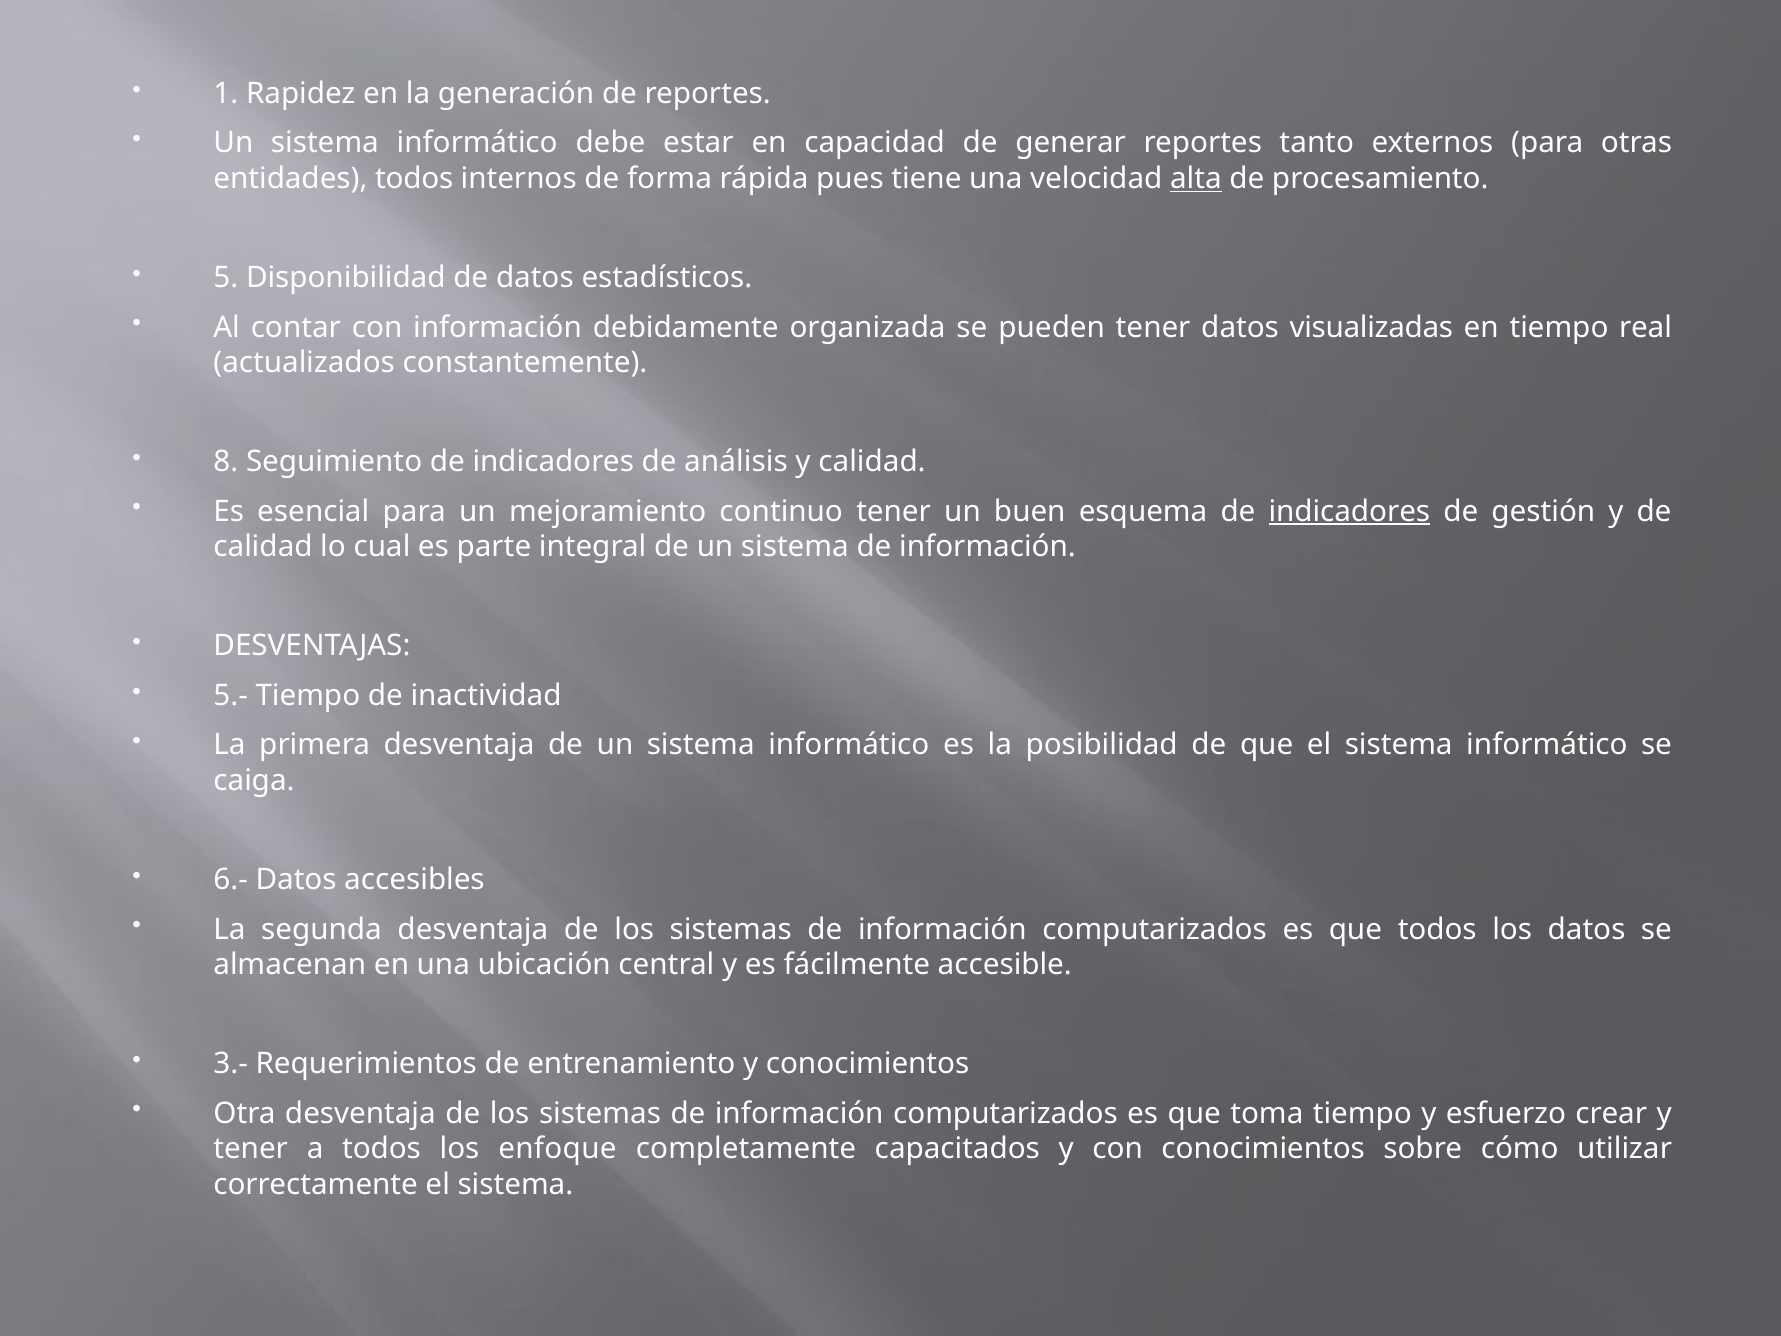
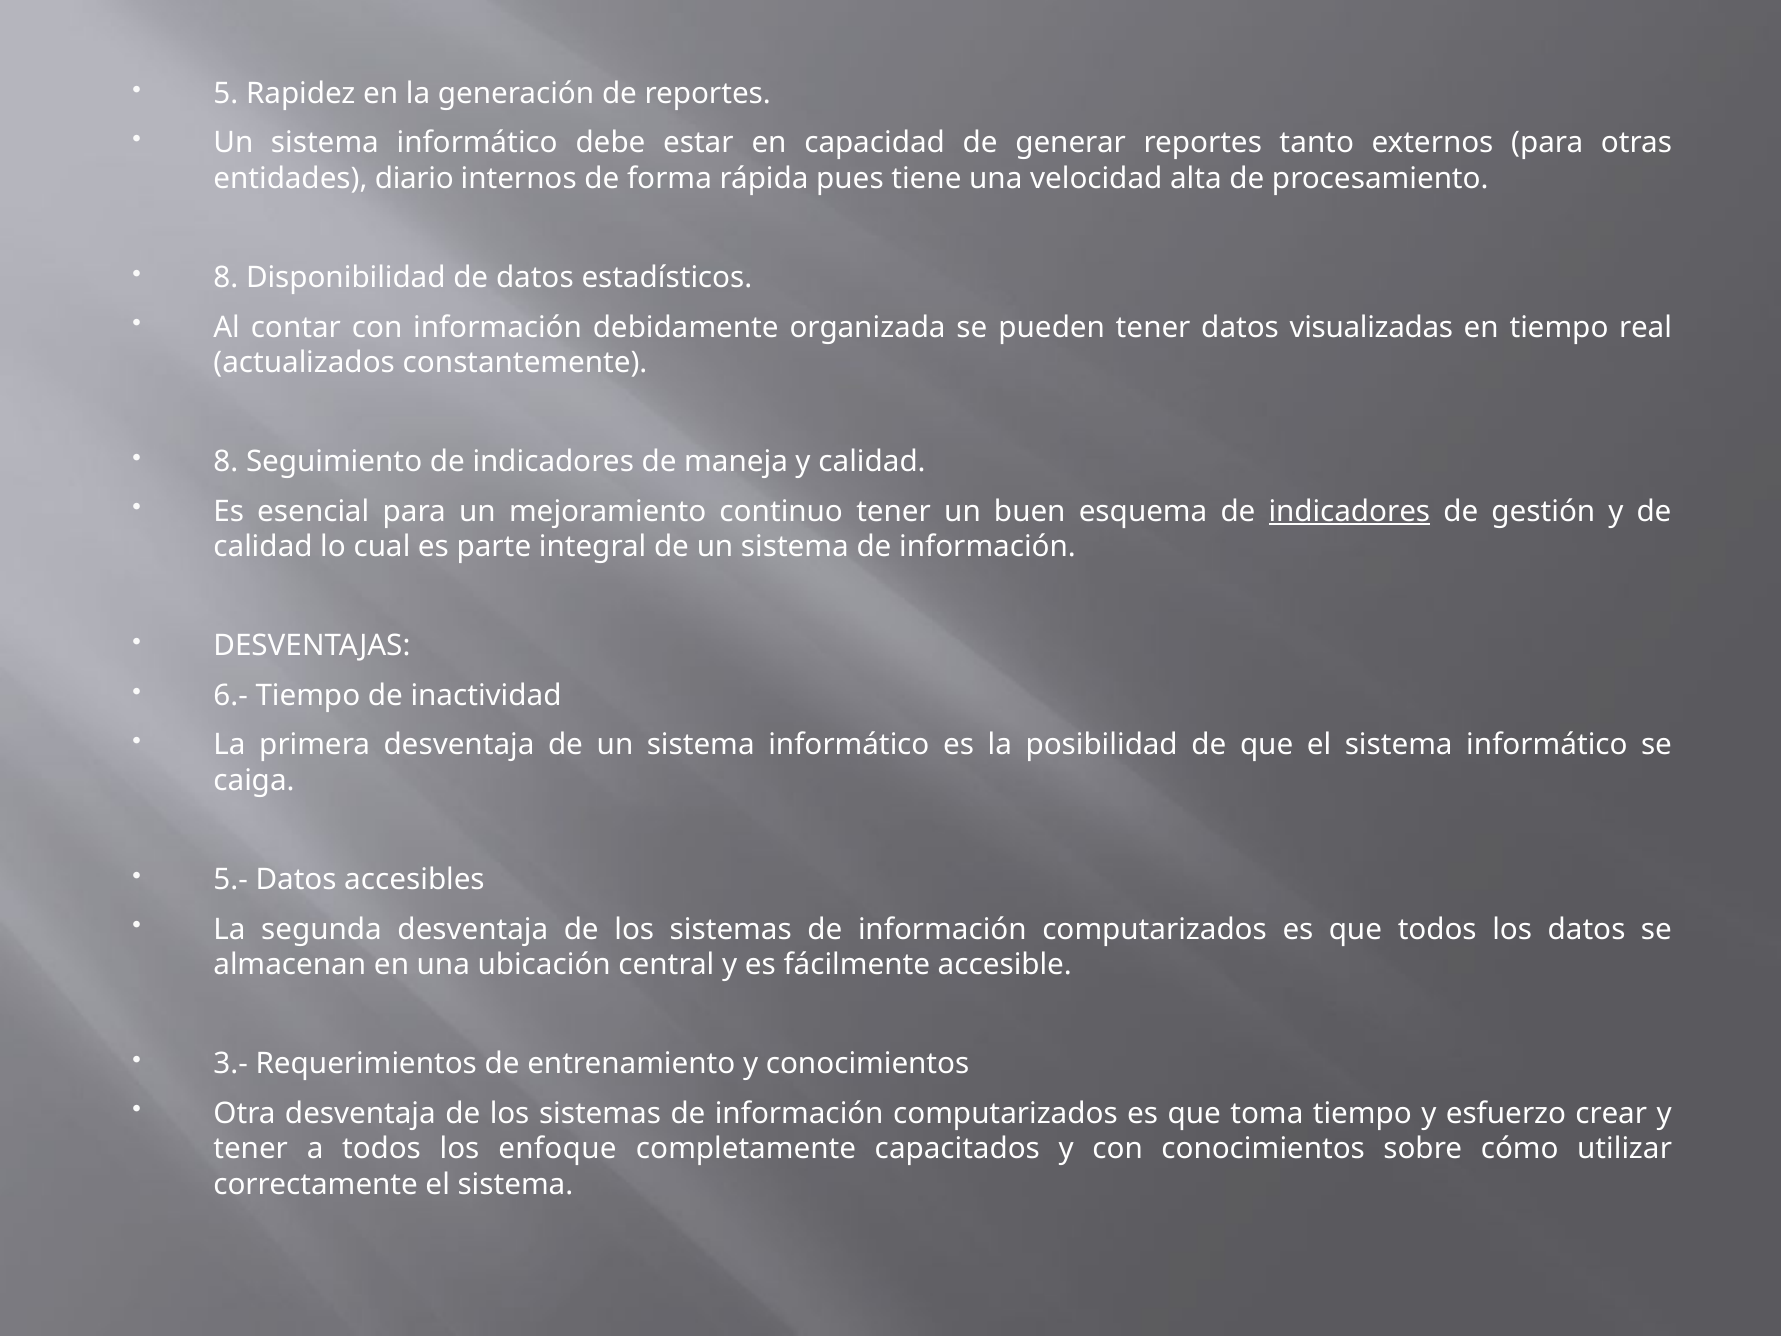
1: 1 -> 5
entidades todos: todos -> diario
alta underline: present -> none
5 at (226, 278): 5 -> 8
análisis: análisis -> maneja
5.-: 5.- -> 6.-
6.-: 6.- -> 5.-
